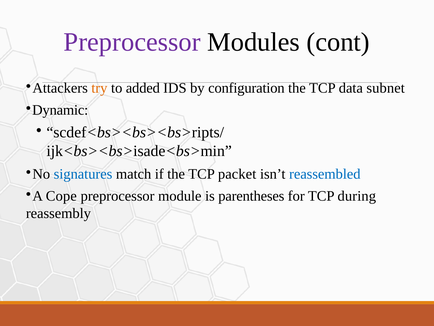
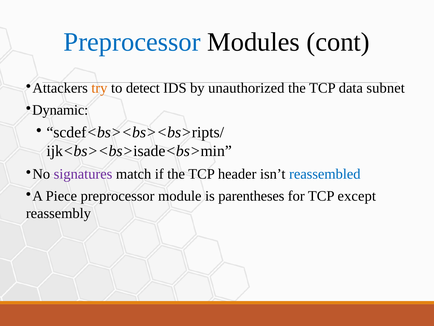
Preprocessor at (132, 42) colour: purple -> blue
added: added -> detect
configuration: configuration -> unauthorized
signatures colour: blue -> purple
packet: packet -> header
Cope: Cope -> Piece
during: during -> except
